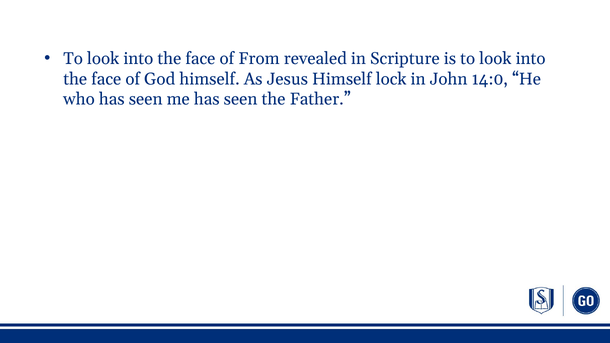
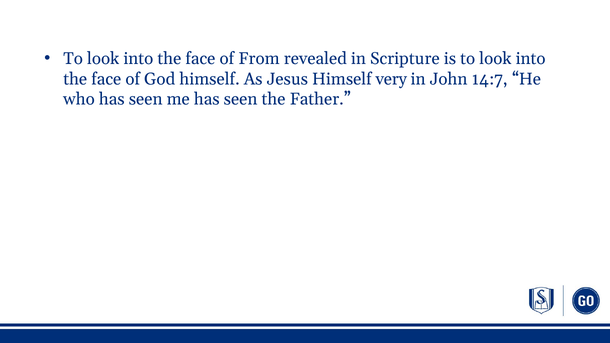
lock: lock -> very
14:0: 14:0 -> 14:7
